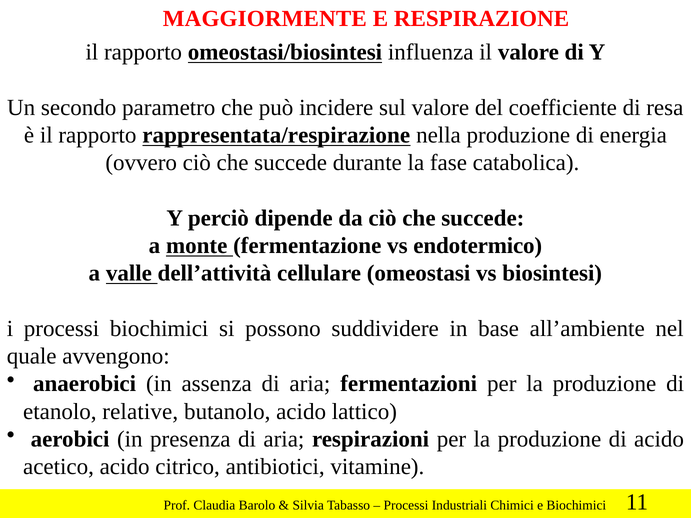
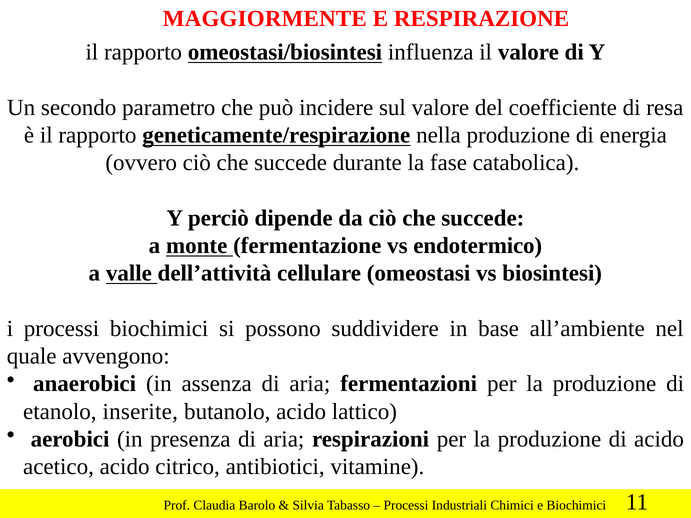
rappresentata/respirazione: rappresentata/respirazione -> geneticamente/respirazione
relative: relative -> inserite
